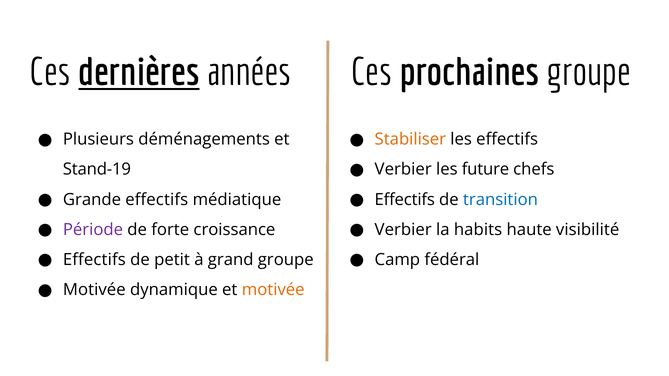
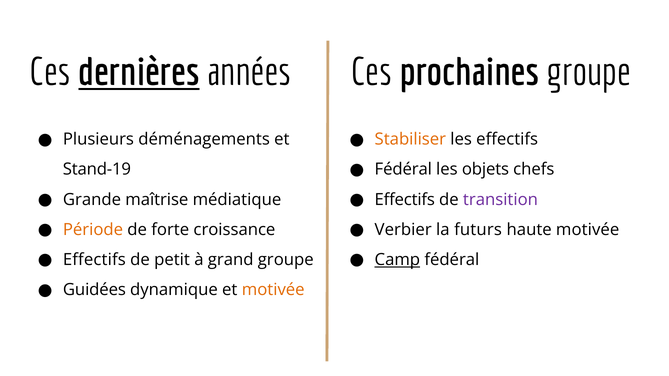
Verbier at (403, 170): Verbier -> Fédéral
future: future -> objets
Grande effectifs: effectifs -> maîtrise
transition colour: blue -> purple
Période colour: purple -> orange
habits: habits -> futurs
haute visibilité: visibilité -> motivée
Camp underline: none -> present
Motivée at (94, 290): Motivée -> Guidées
